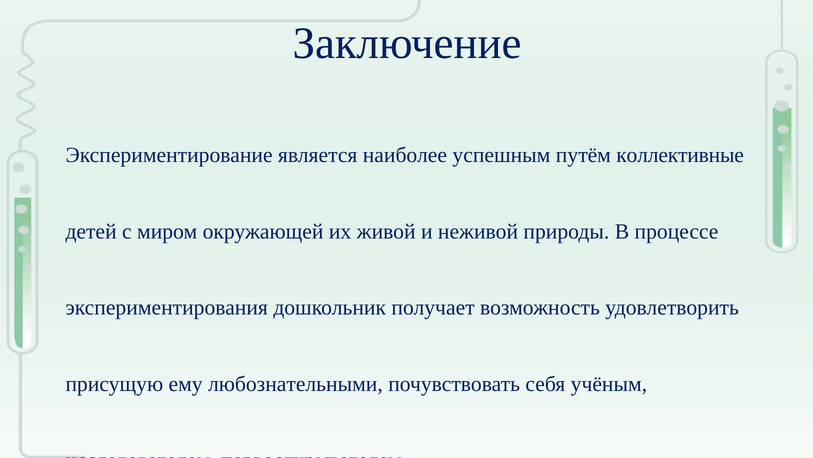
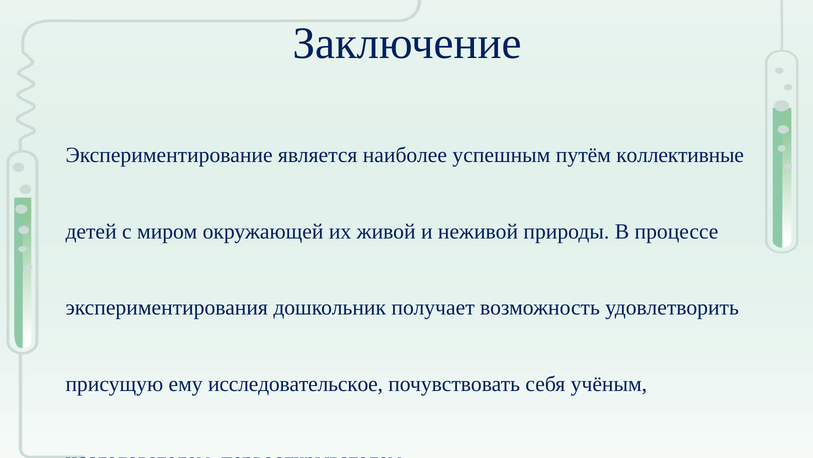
любознательными: любознательными -> исследовательское
